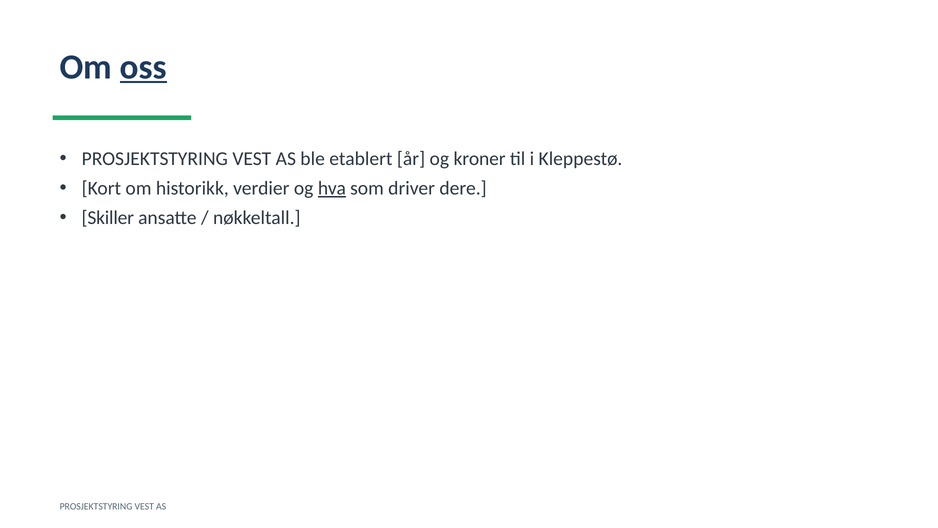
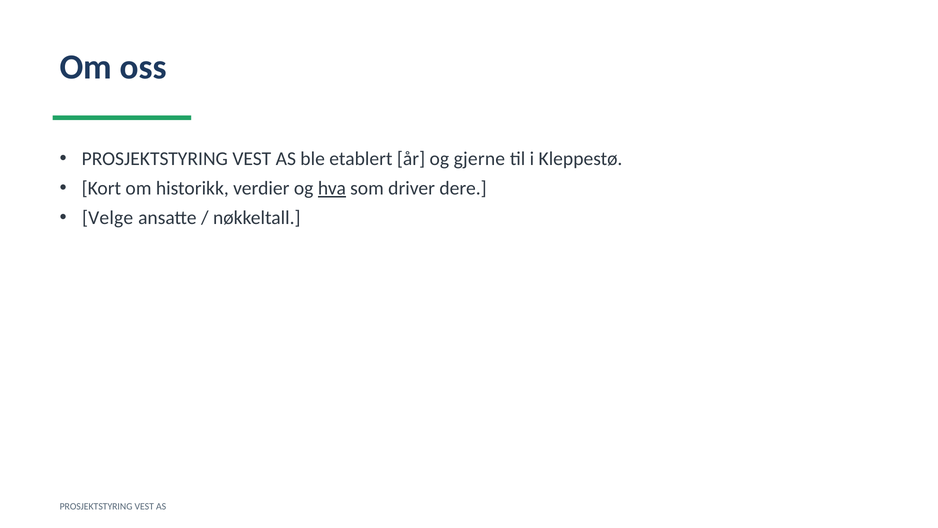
oss underline: present -> none
kroner: kroner -> gjerne
Skiller: Skiller -> Velge
